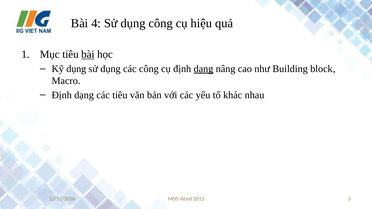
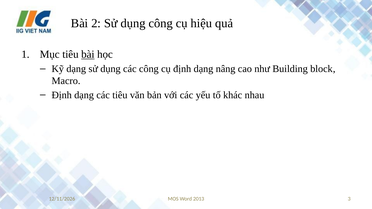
4: 4 -> 2
Kỹ dụng: dụng -> dạng
dạng at (203, 69) underline: present -> none
